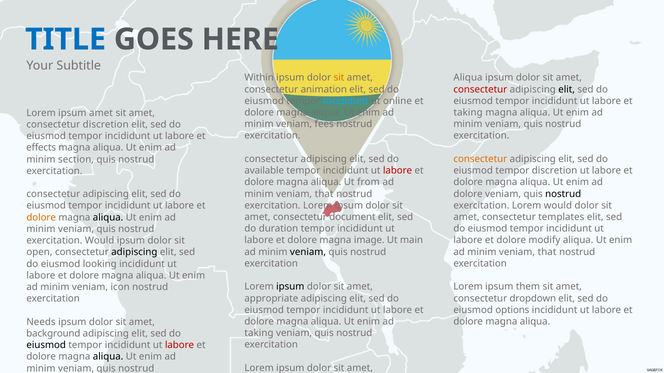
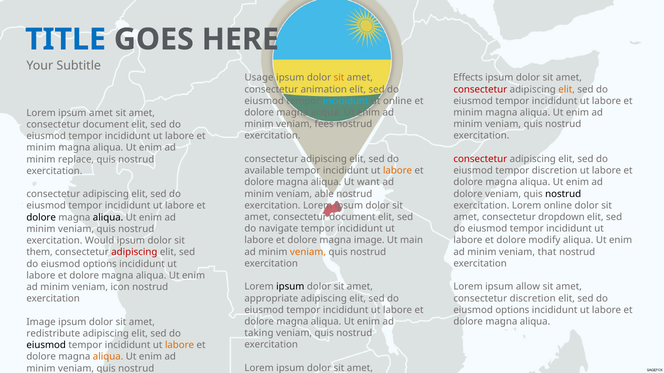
Within: Within -> Usage
Aliqua at (468, 78): Aliqua -> Effects
elit at (567, 89) colour: black -> orange
taking at (468, 113): taking -> minim
discretion at (106, 125): discretion -> document
effects at (41, 148): effects -> minim
consectetur at (480, 159) colour: orange -> red
section: section -> replace
labore at (398, 171) colour: red -> orange
from: from -> want
that at (324, 194): that -> able
Lorem would: would -> online
templates: templates -> dropdown
dolore at (41, 218) colour: orange -> black
duration: duration -> navigate
veniam at (308, 252) colour: black -> orange
open: open -> them
adipiscing at (134, 253) colour: black -> red
looking at (100, 264): looking -> options
them: them -> allow
consectetur dropdown: dropdown -> discretion
Needs at (41, 322): Needs -> Image
background: background -> redistribute
labore at (180, 346) colour: red -> orange
aliqua at (108, 357) colour: black -> orange
